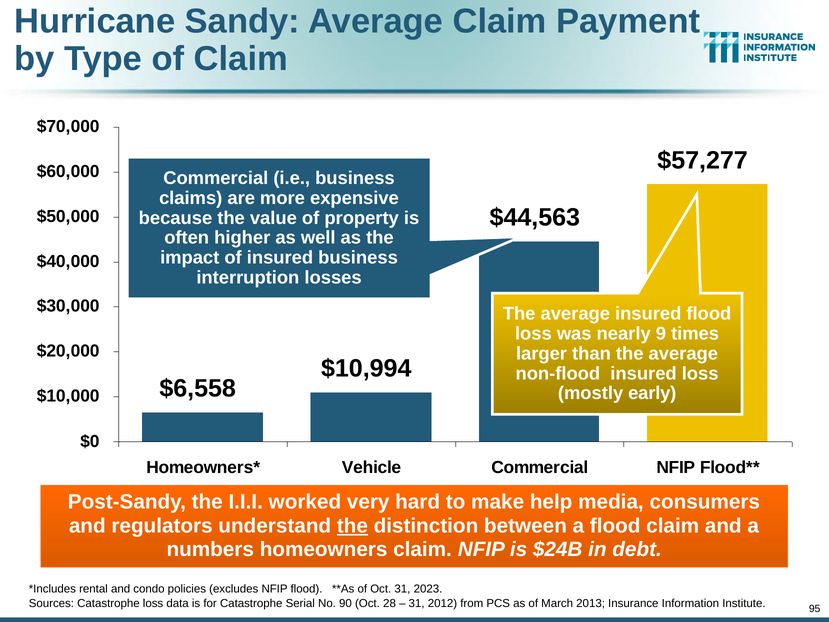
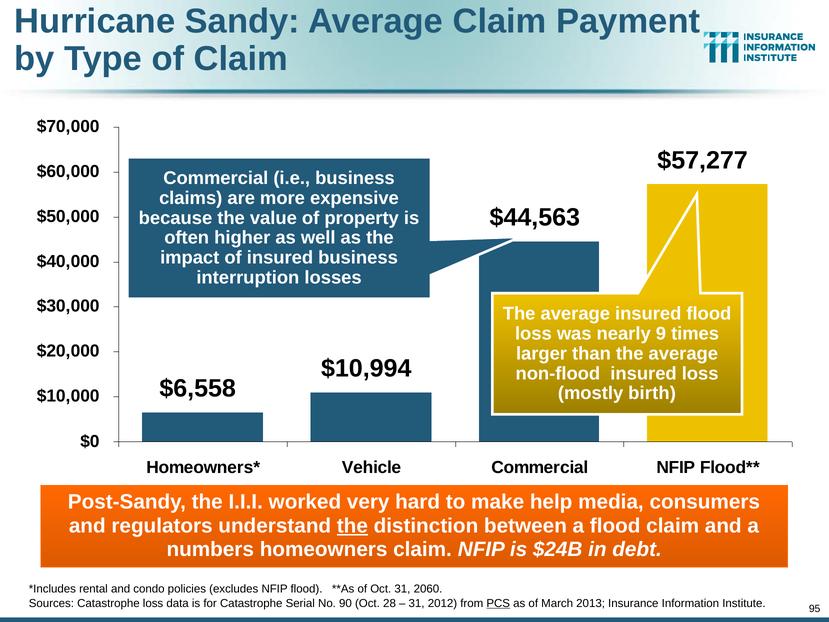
early: early -> birth
2023: 2023 -> 2060
PCS underline: none -> present
